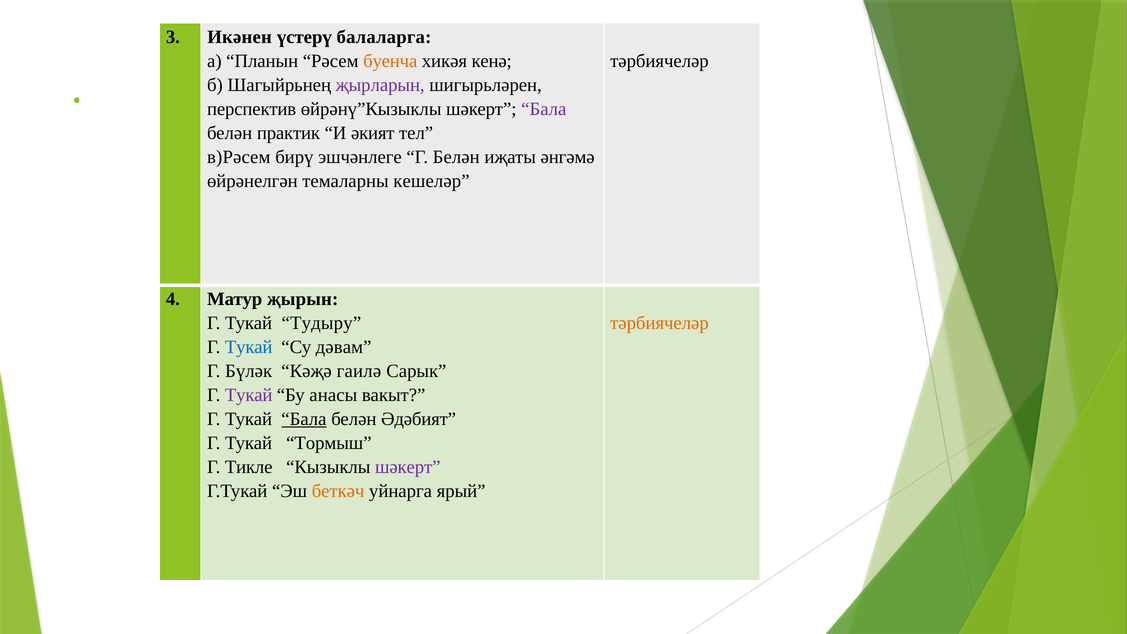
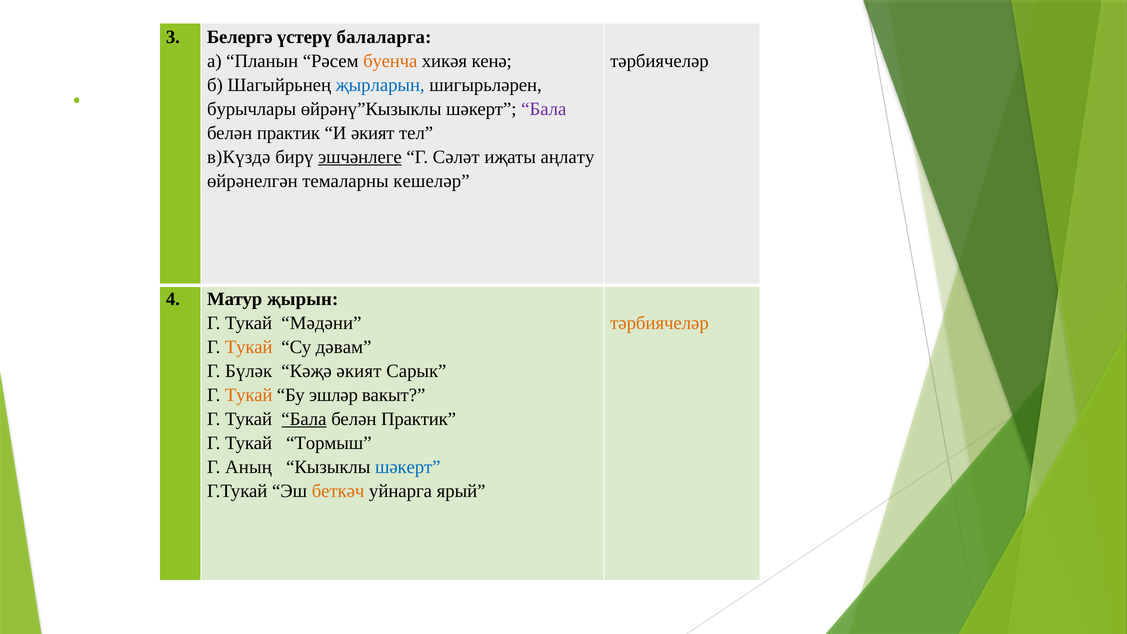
Икәнен: Икәнен -> Белергә
җырларын colour: purple -> blue
перспектив: перспектив -> бурычлары
в)Рәсем: в)Рәсем -> в)Күздә
эшчәнлеге underline: none -> present
Г Белән: Белән -> Сәләт
әнгәмә: әнгәмә -> аңлату
Тудыру: Тудыру -> Мәдәни
Тукай at (249, 347) colour: blue -> orange
Кәҗә гаилә: гаилә -> әкият
Тукай at (249, 395) colour: purple -> orange
анасы: анасы -> эшләр
Әдәбият at (419, 419): Әдәбият -> Практик
Тикле: Тикле -> Аның
шәкерт at (408, 467) colour: purple -> blue
